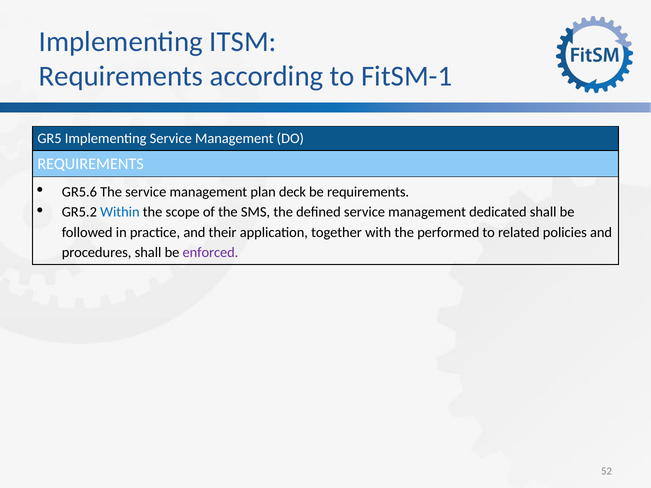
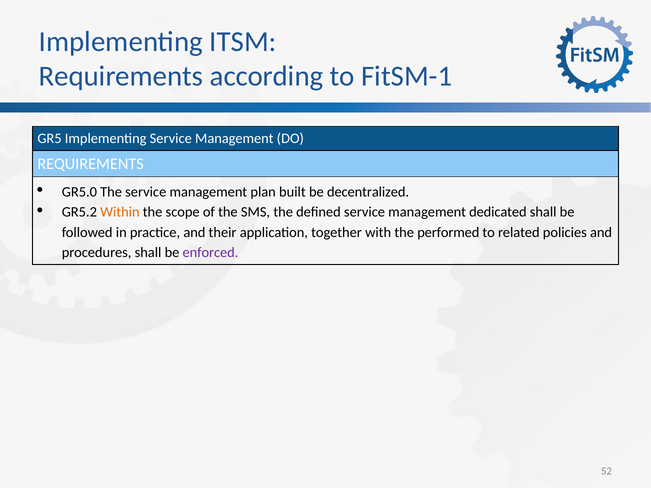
GR5.6: GR5.6 -> GR5.0
deck: deck -> built
be requirements: requirements -> decentralized
Within colour: blue -> orange
